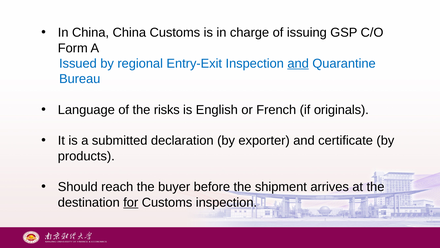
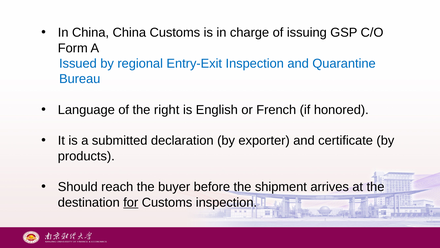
and at (298, 63) underline: present -> none
risks: risks -> right
originals: originals -> honored
